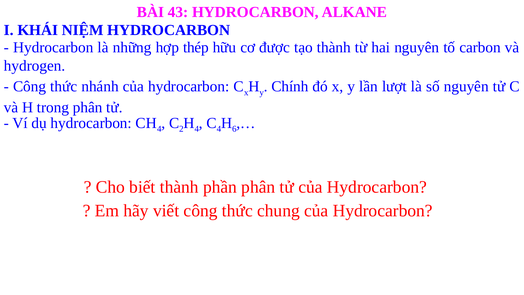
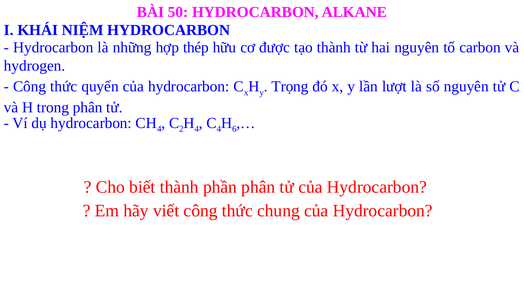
43: 43 -> 50
nhánh: nhánh -> quyển
Chính: Chính -> Trọng
